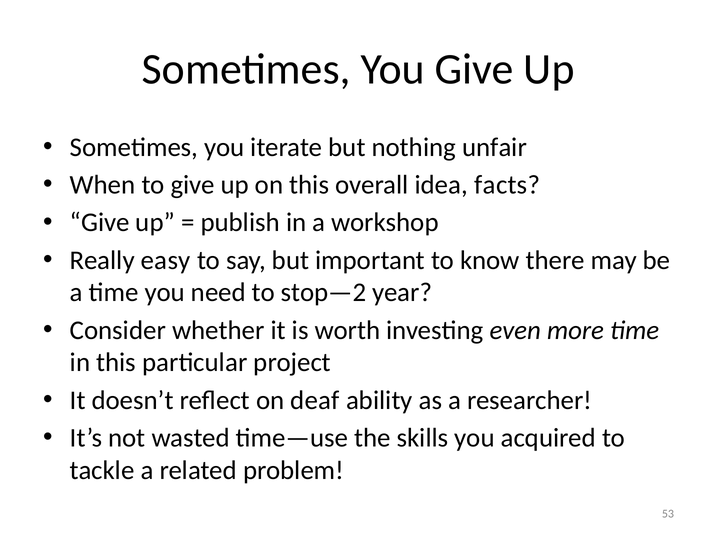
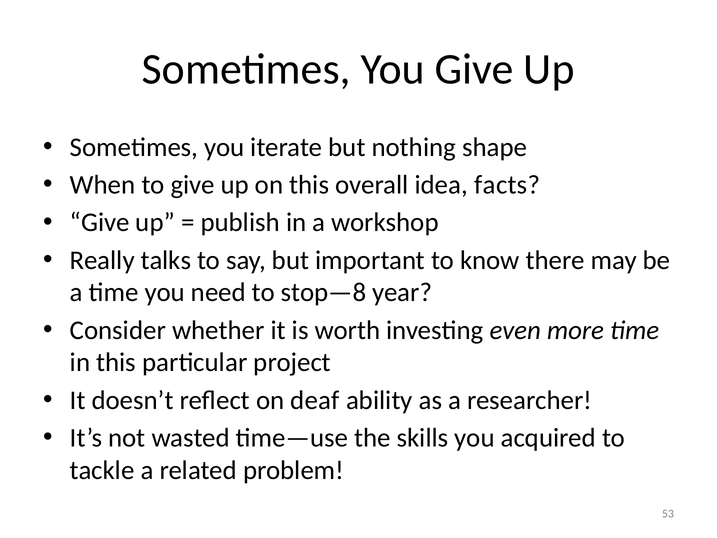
unfair: unfair -> shape
easy: easy -> talks
stop—2: stop—2 -> stop—8
